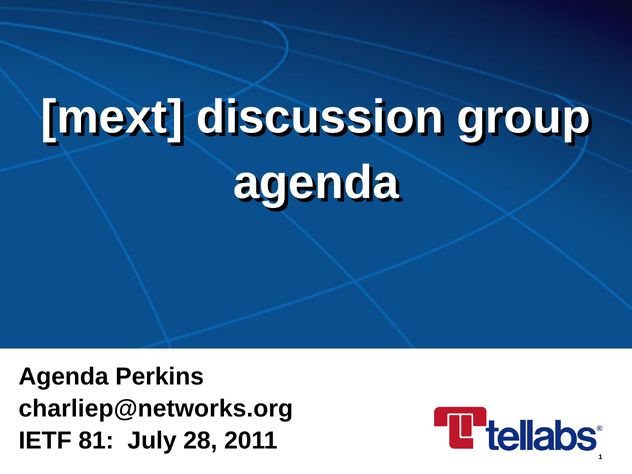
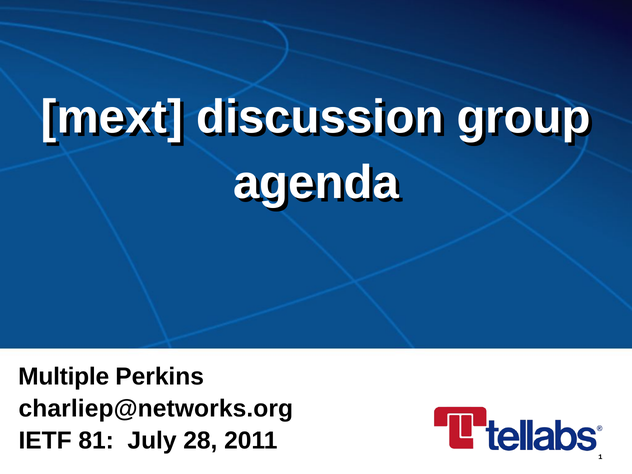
Agenda at (64, 377): Agenda -> Multiple
